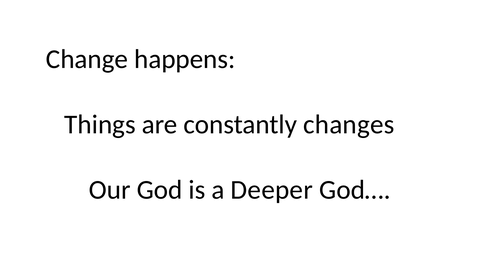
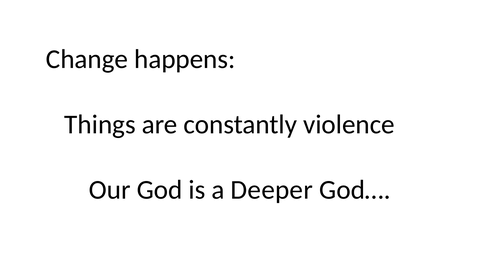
changes: changes -> violence
